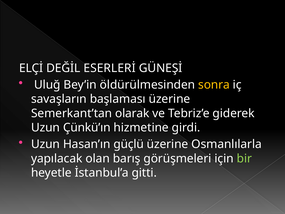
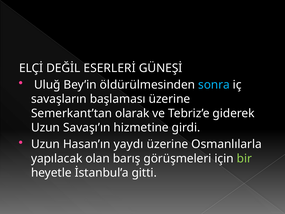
sonra colour: yellow -> light blue
Çünkü’ın: Çünkü’ın -> Savaşı’ın
güçlü: güçlü -> yaydı
